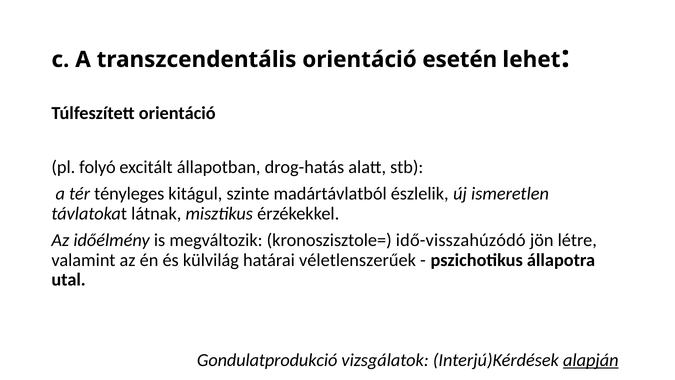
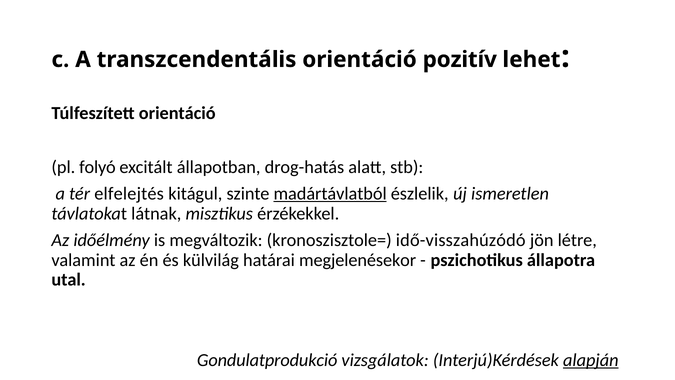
esetén: esetén -> pozitív
tényleges: tényleges -> elfelejtés
madártávlatból underline: none -> present
véletlenszerűek: véletlenszerűek -> megjelenésekor
